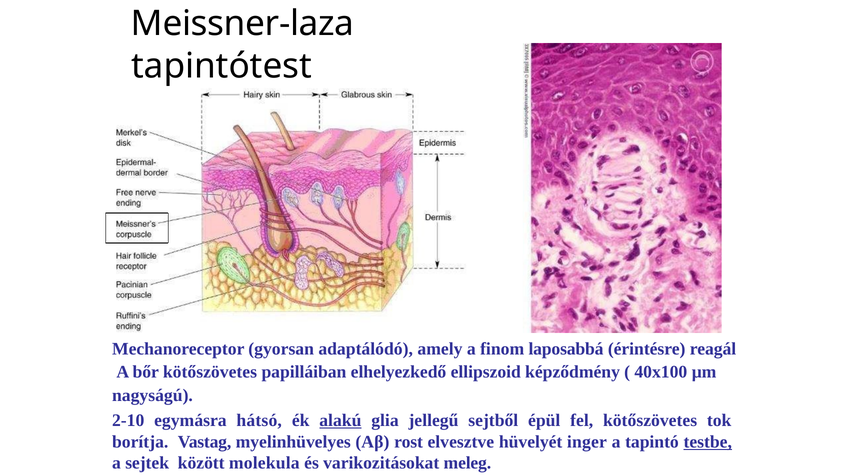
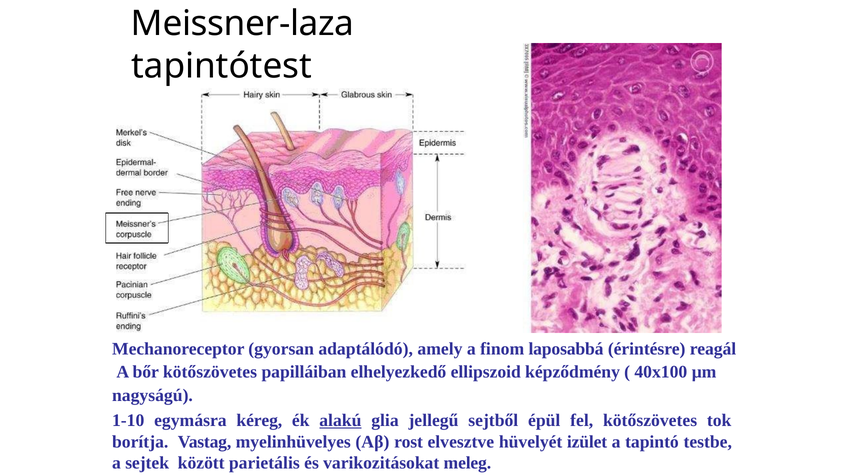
2-10: 2-10 -> 1-10
hátsó: hátsó -> kéreg
inger: inger -> izület
testbe underline: present -> none
molekula: molekula -> parietális
